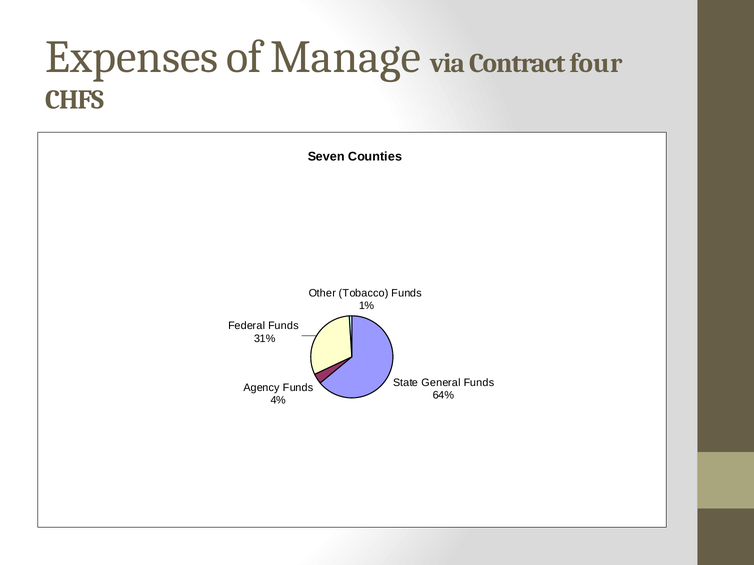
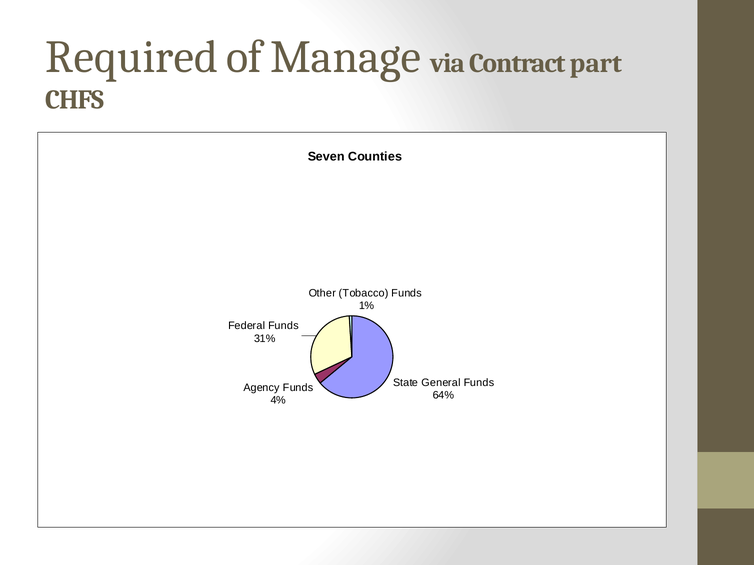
Expenses: Expenses -> Required
four: four -> part
